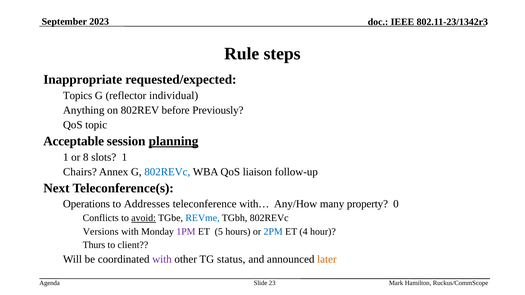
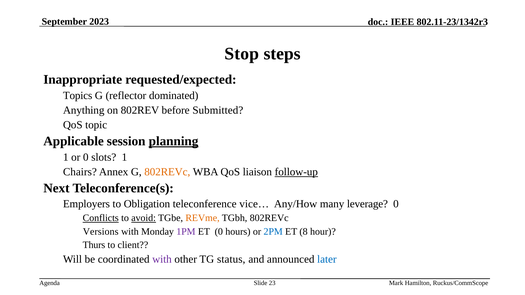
Rule: Rule -> Stop
individual: individual -> dominated
Previously: Previously -> Submitted
Acceptable: Acceptable -> Applicable
or 8: 8 -> 0
802REVc at (167, 172) colour: blue -> orange
follow-up underline: none -> present
Operations: Operations -> Employers
Addresses: Addresses -> Obligation
with…: with… -> vice…
property: property -> leverage
Conflicts underline: none -> present
REVme colour: blue -> orange
ET 5: 5 -> 0
4: 4 -> 8
later colour: orange -> blue
